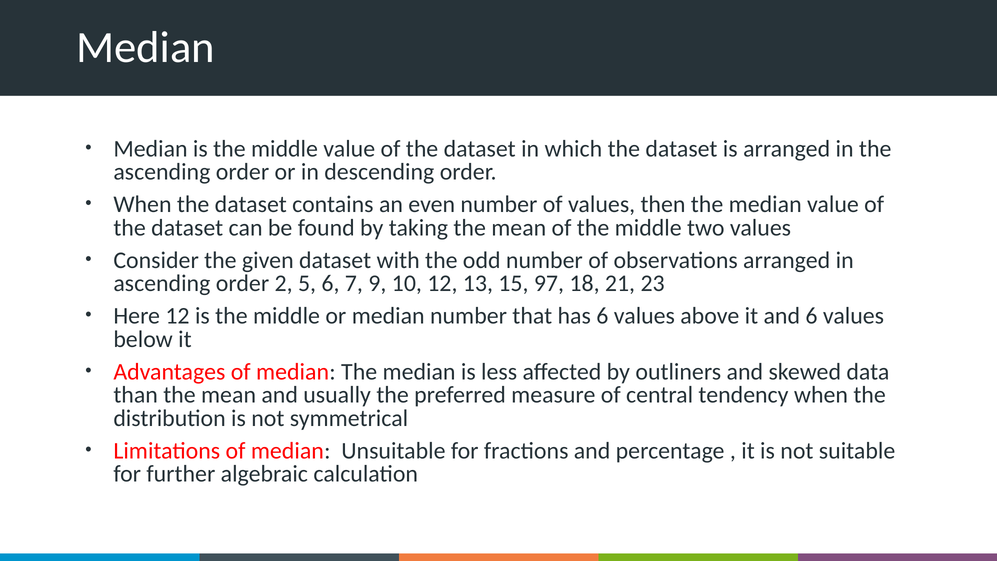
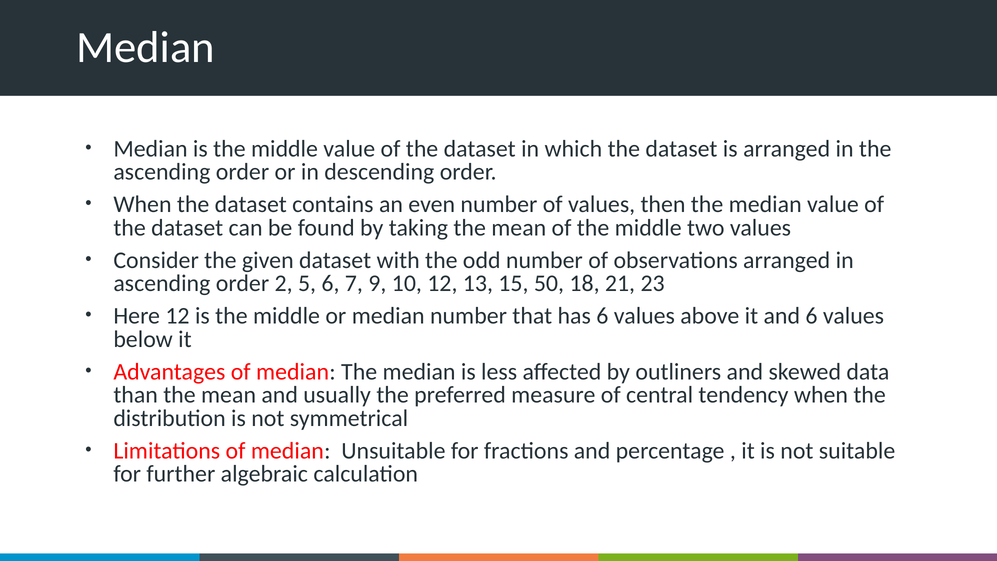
97: 97 -> 50
